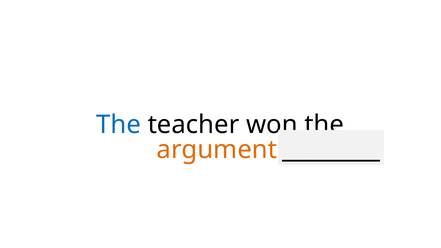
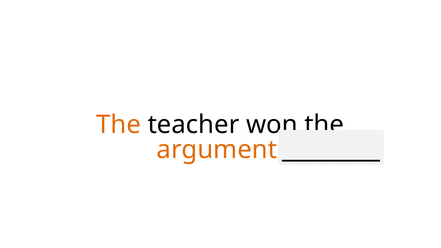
The at (119, 125) colour: blue -> orange
